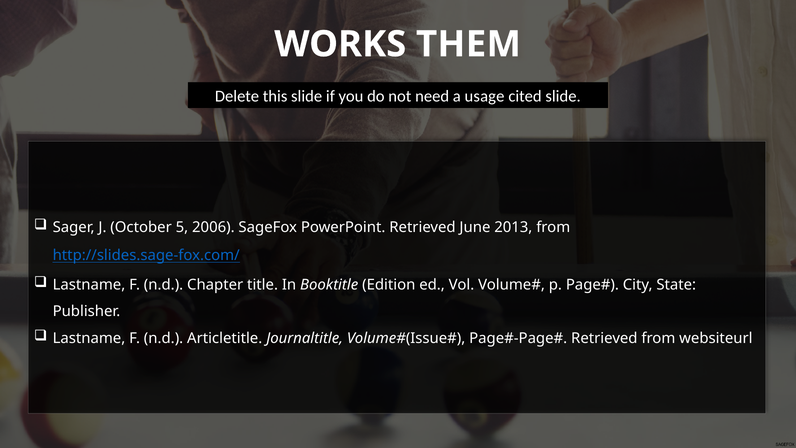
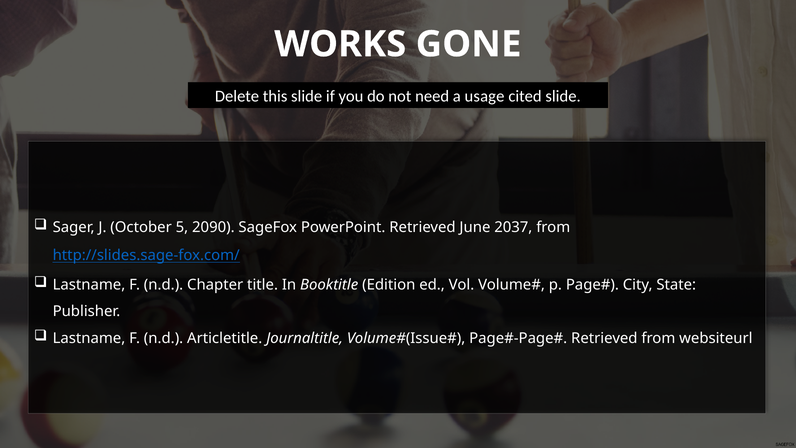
THEM: THEM -> GONE
2006: 2006 -> 2090
2013: 2013 -> 2037
